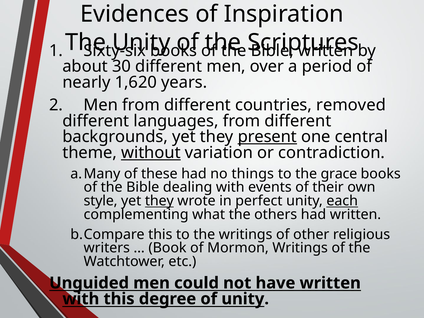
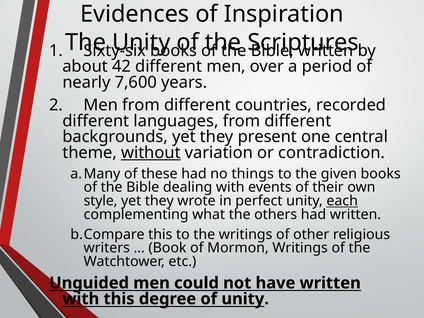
30: 30 -> 42
1,620: 1,620 -> 7,600
removed: removed -> recorded
present underline: present -> none
grace: grace -> given
they at (159, 201) underline: present -> none
